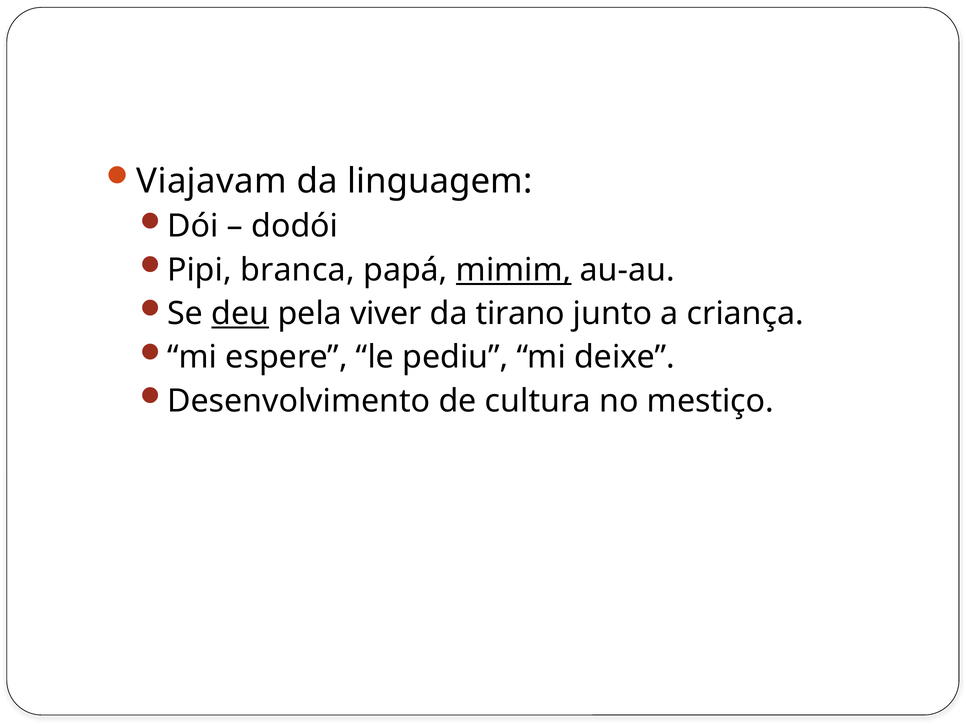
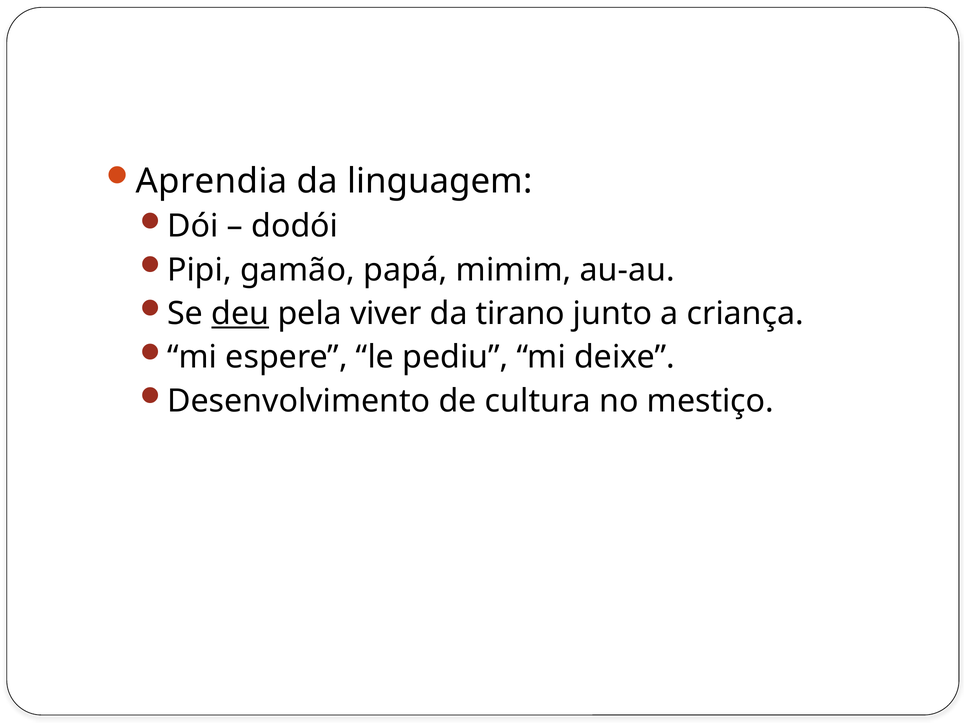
Viajavam: Viajavam -> Aprendia
branca: branca -> gamão
mimim underline: present -> none
